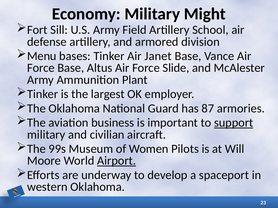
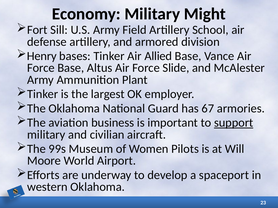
Menu: Menu -> Henry
Janet: Janet -> Allied
87: 87 -> 67
Airport underline: present -> none
